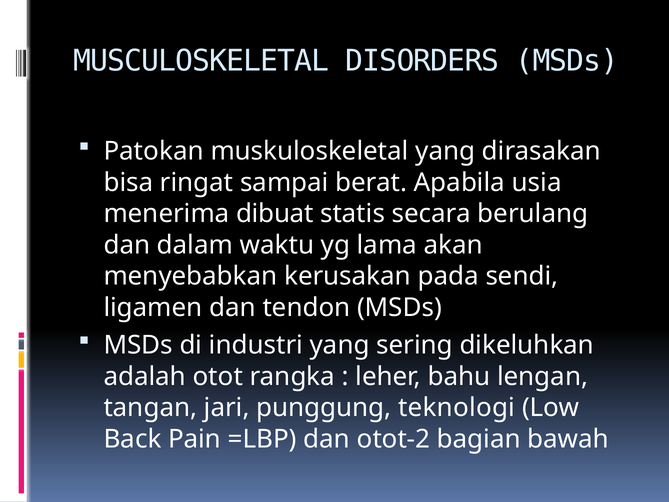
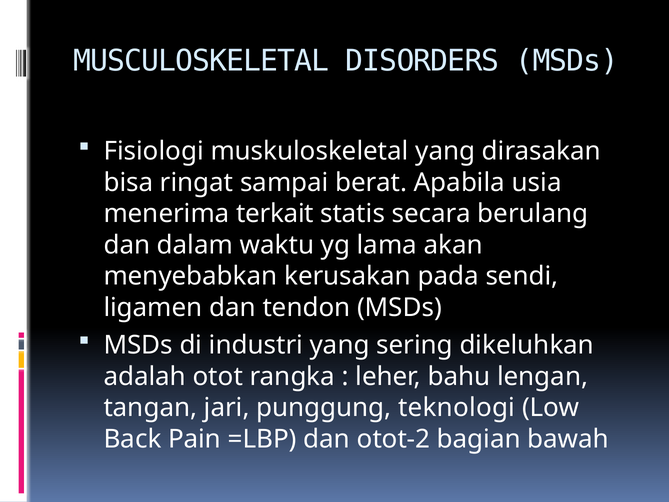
Patokan: Patokan -> Fisiologi
dibuat: dibuat -> terkait
